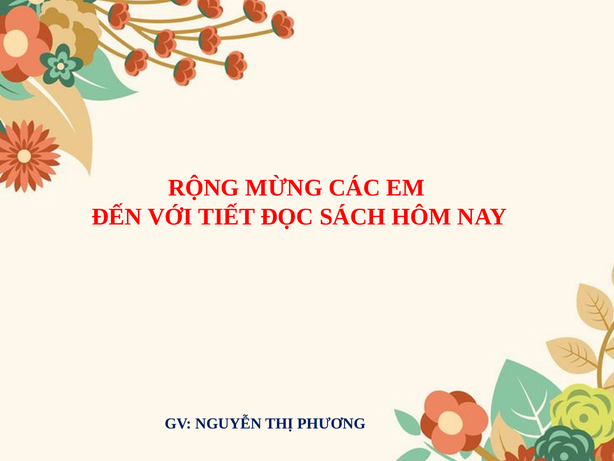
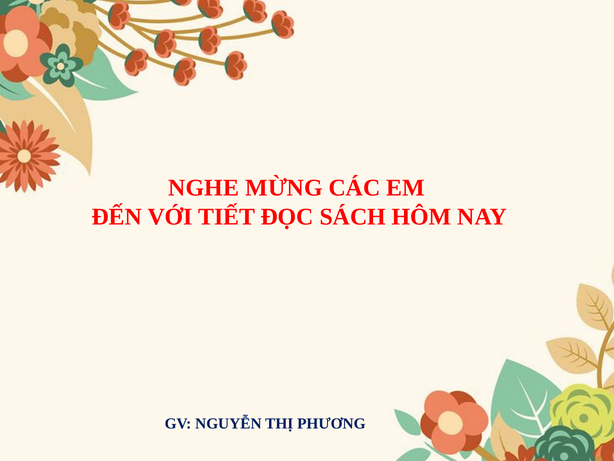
RỘNG: RỘNG -> NGHE
